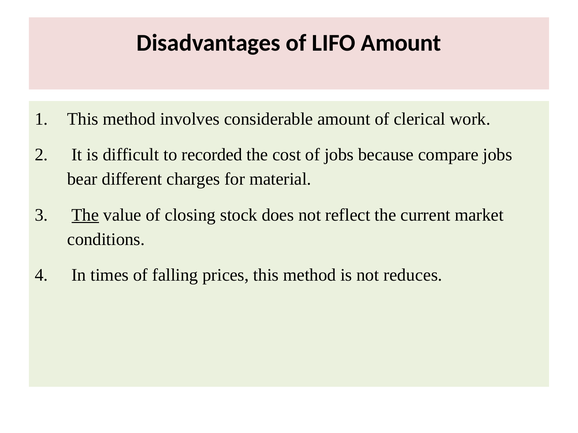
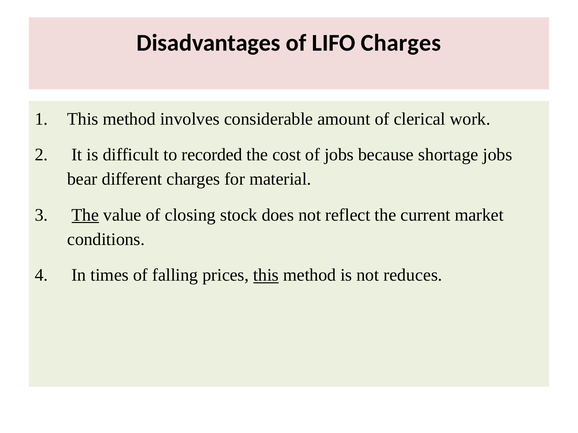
LIFO Amount: Amount -> Charges
compare: compare -> shortage
this at (266, 275) underline: none -> present
